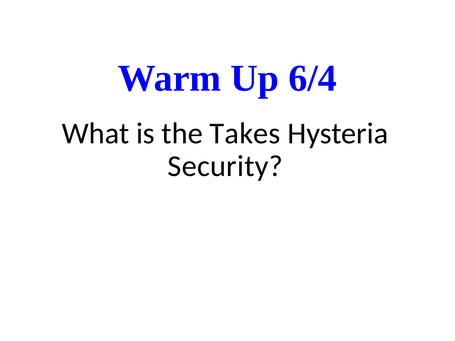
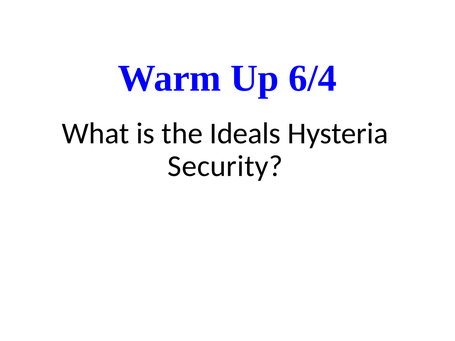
Takes: Takes -> Ideals
